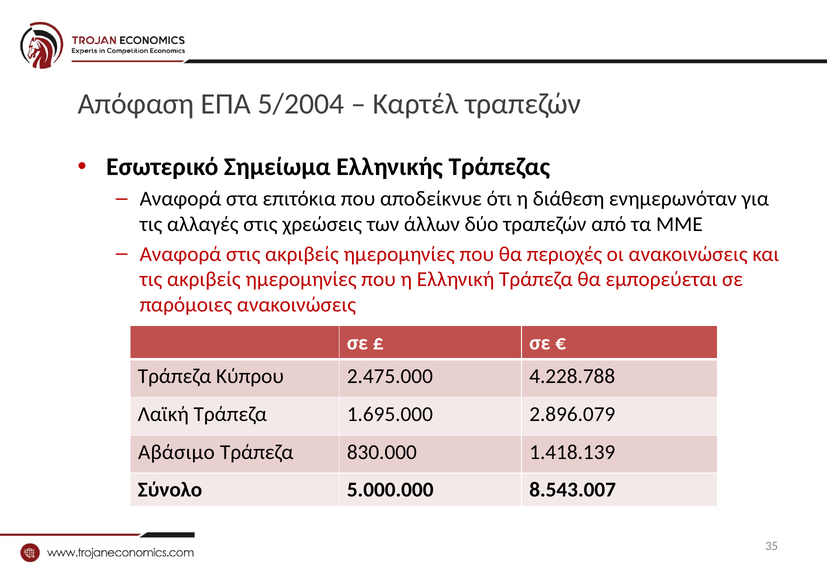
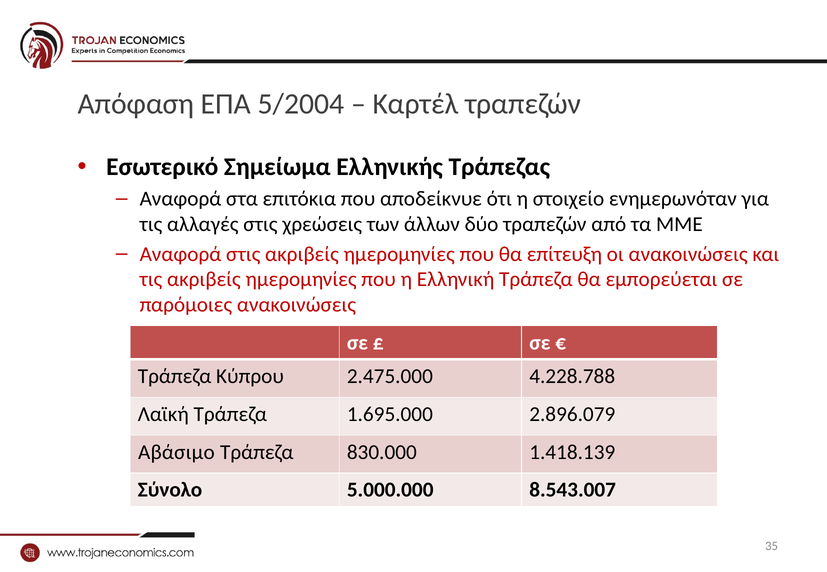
διάθεση: διάθεση -> στοιχείο
περιοχές: περιοχές -> επίτευξη
